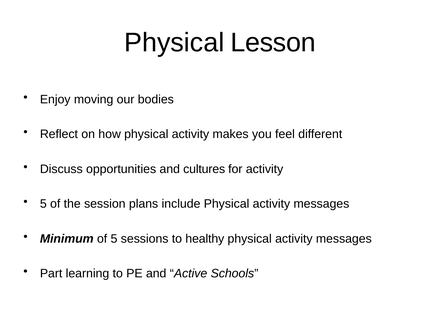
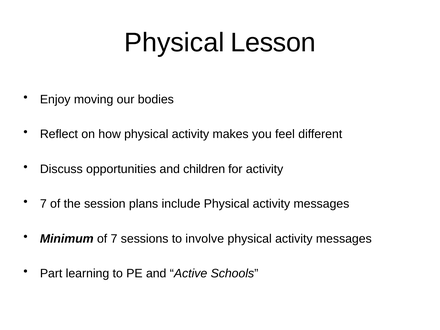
cultures: cultures -> children
5 at (43, 204): 5 -> 7
of 5: 5 -> 7
healthy: healthy -> involve
